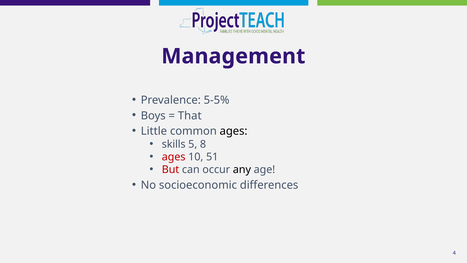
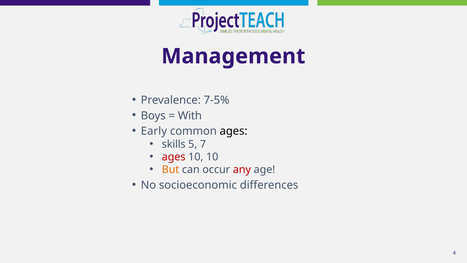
5-5%: 5-5% -> 7-5%
That: That -> With
Little: Little -> Early
8: 8 -> 7
10 51: 51 -> 10
But colour: red -> orange
any colour: black -> red
